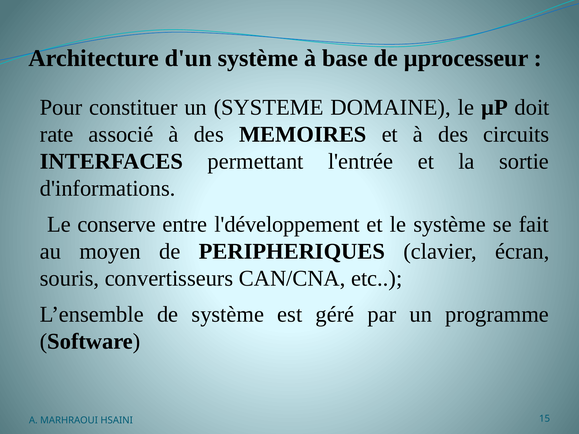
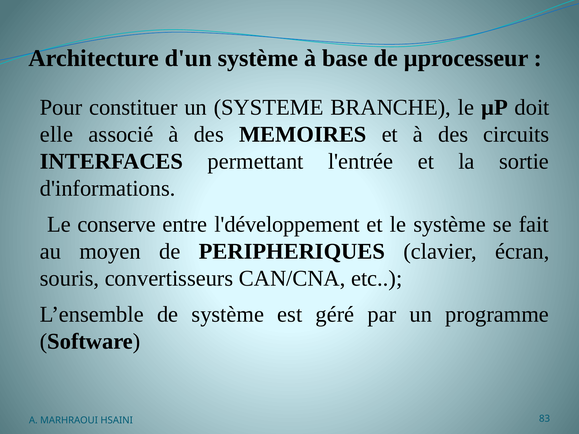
DOMAINE: DOMAINE -> BRANCHE
rate: rate -> elle
15: 15 -> 83
